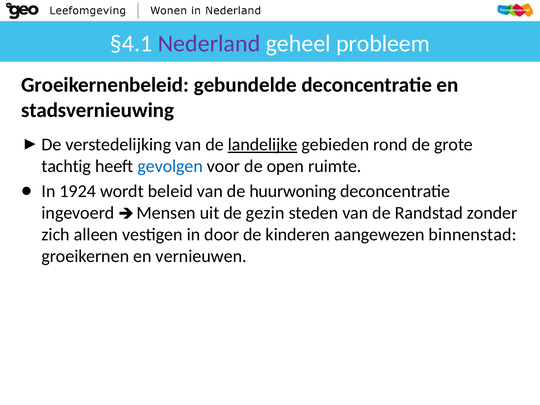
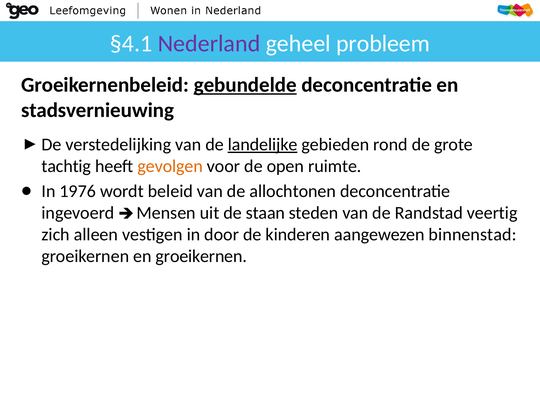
gebundelde underline: none -> present
gevolgen colour: blue -> orange
1924: 1924 -> 1976
huurwoning: huurwoning -> allochtonen
gezin: gezin -> staan
zonder: zonder -> veertig
en vernieuwen: vernieuwen -> groeikernen
